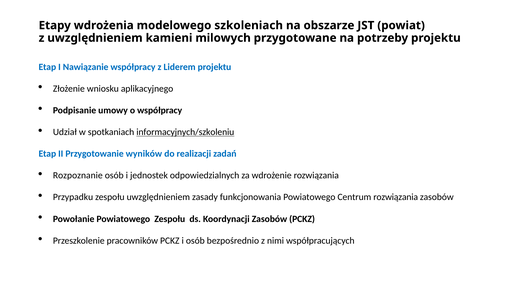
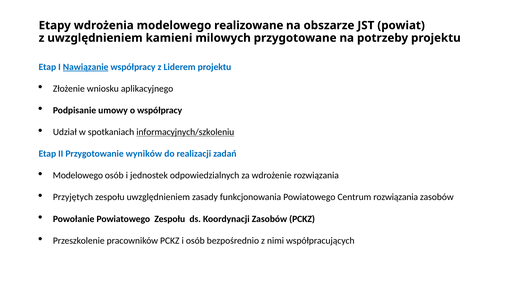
szkoleniach: szkoleniach -> realizowane
Nawiązanie underline: none -> present
Rozpoznanie at (78, 176): Rozpoznanie -> Modelowego
Przypadku: Przypadku -> Przyjętych
